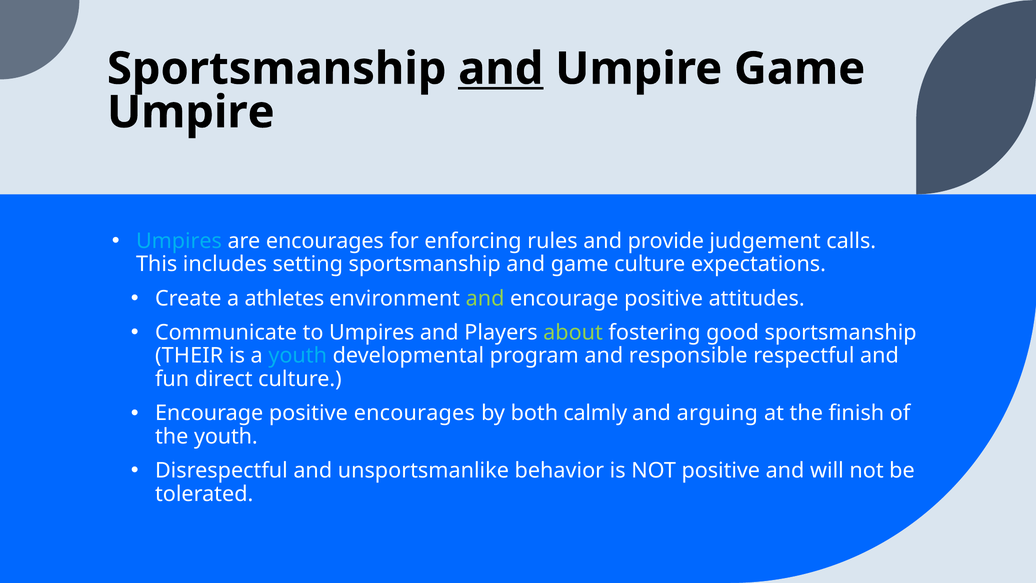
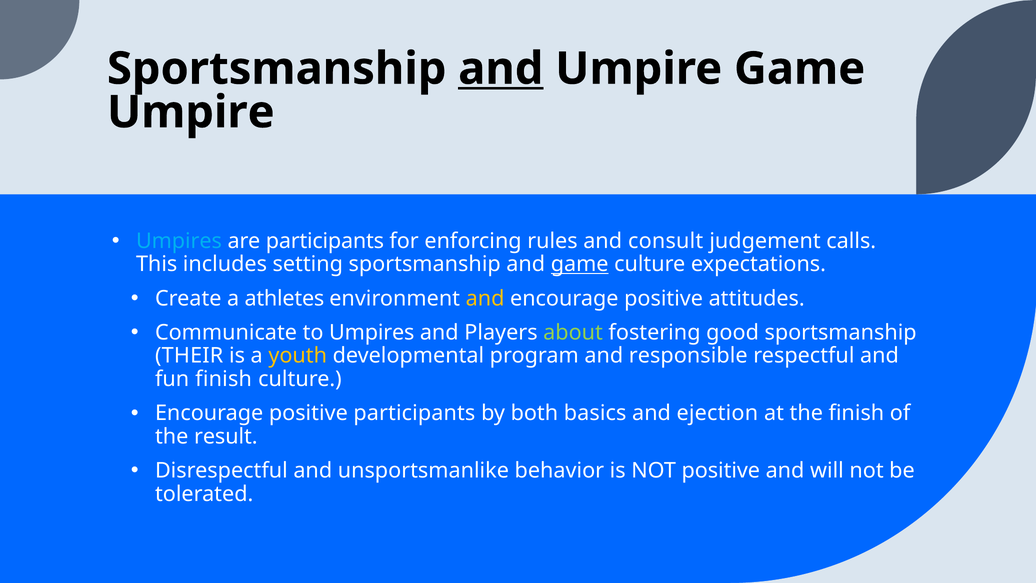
are encourages: encourages -> participants
provide: provide -> consult
game at (580, 264) underline: none -> present
and at (485, 298) colour: light green -> yellow
youth at (298, 356) colour: light blue -> yellow
fun direct: direct -> finish
positive encourages: encourages -> participants
calmly: calmly -> basics
arguing: arguing -> ejection
the youth: youth -> result
